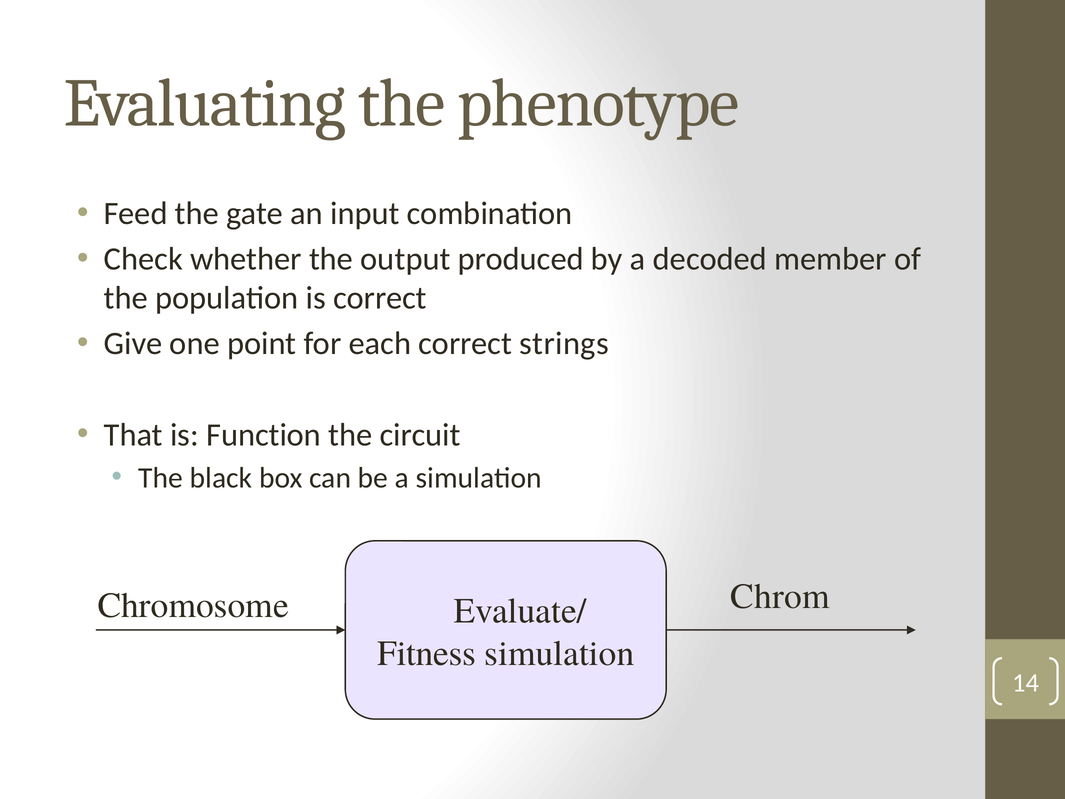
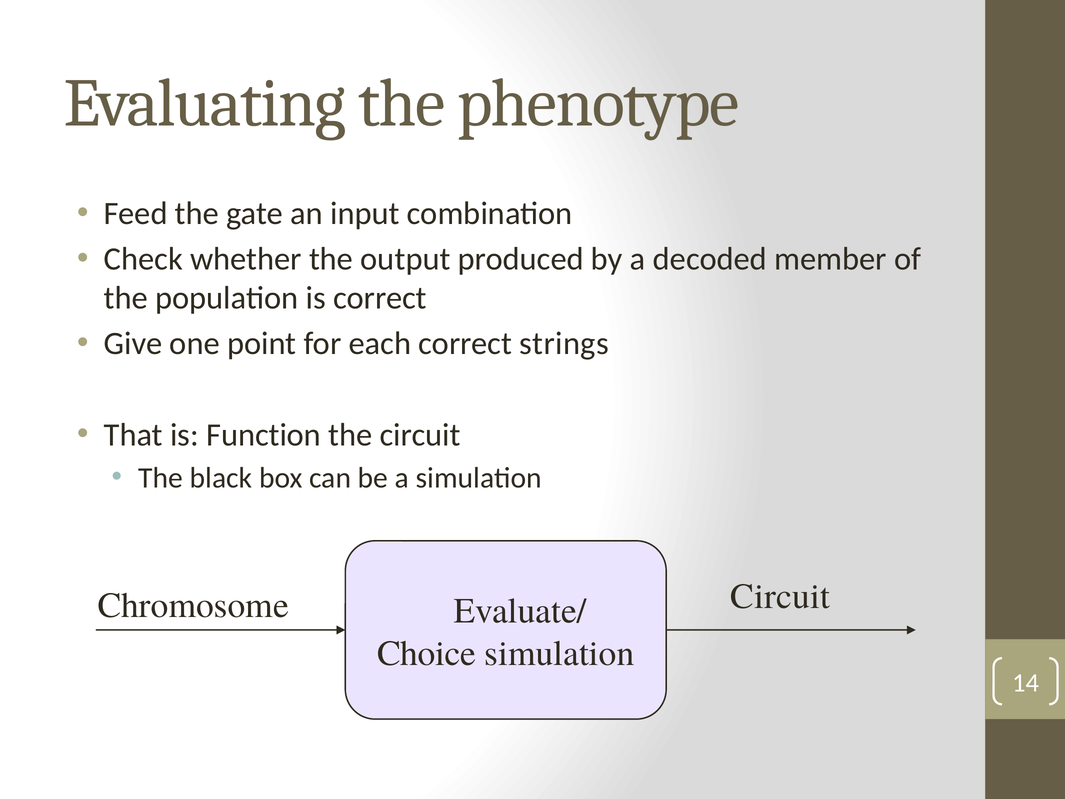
Chromosome Chrom: Chrom -> Circuit
Fitness: Fitness -> Choice
